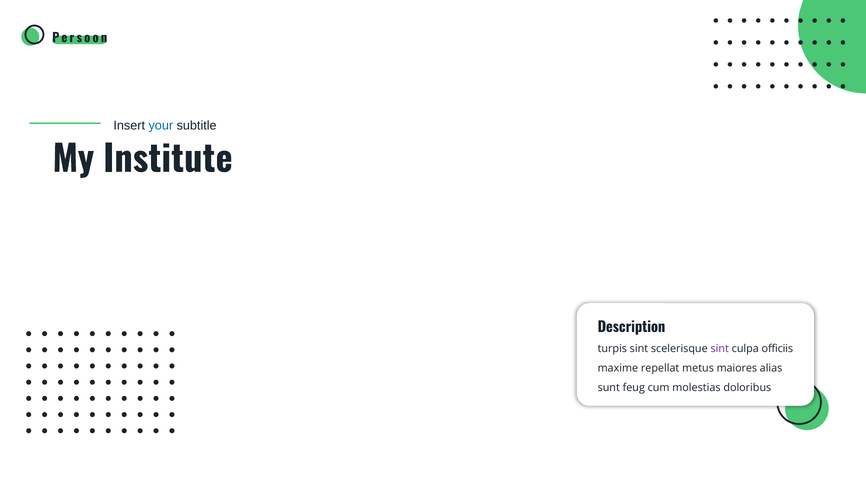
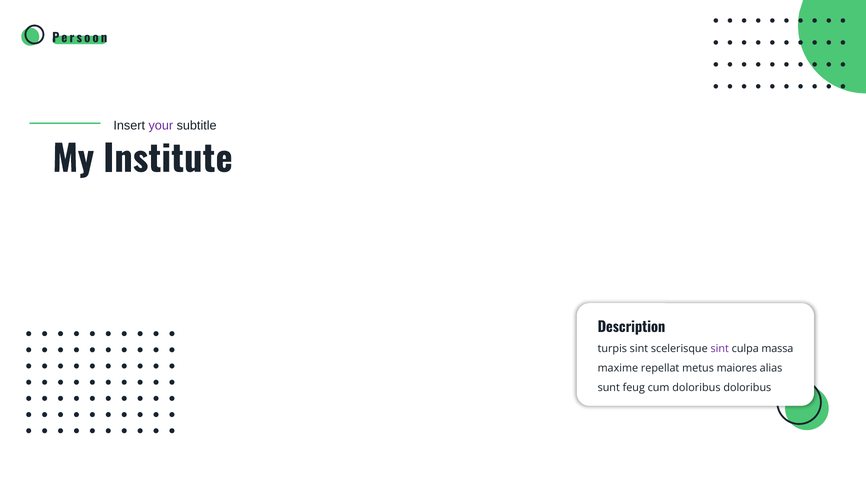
your colour: blue -> purple
officiis: officiis -> massa
cum molestias: molestias -> doloribus
